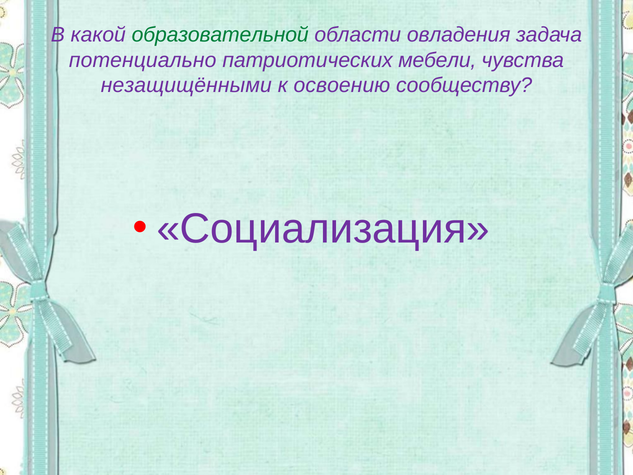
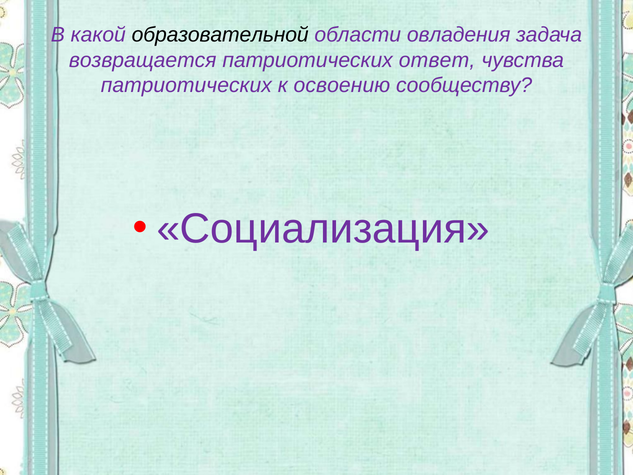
образовательной colour: green -> black
потенциально: потенциально -> возвращается
мебели: мебели -> ответ
незащищёнными at (186, 85): незащищёнными -> патриотических
